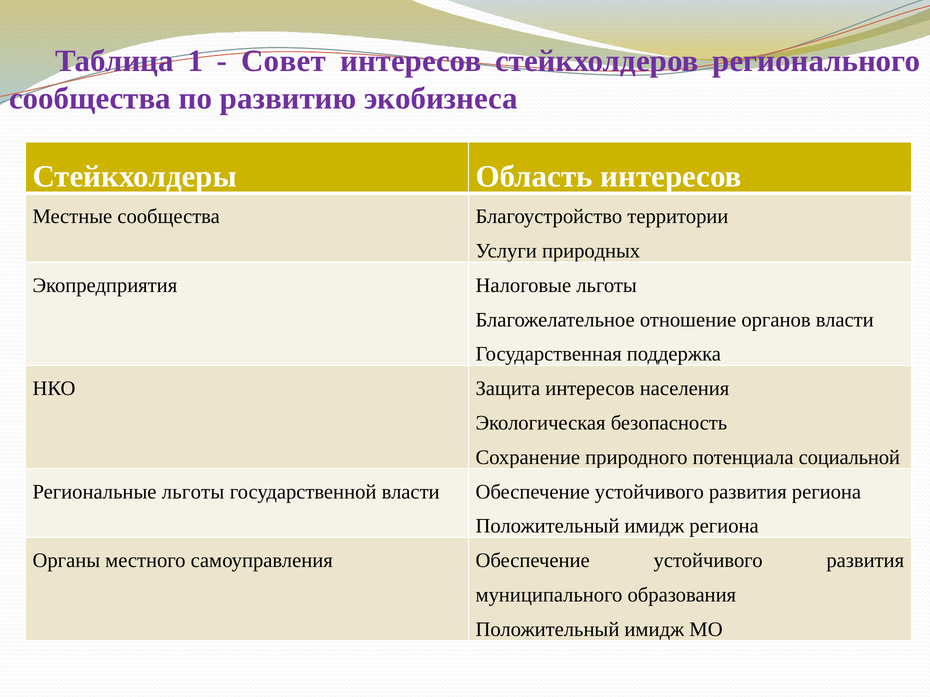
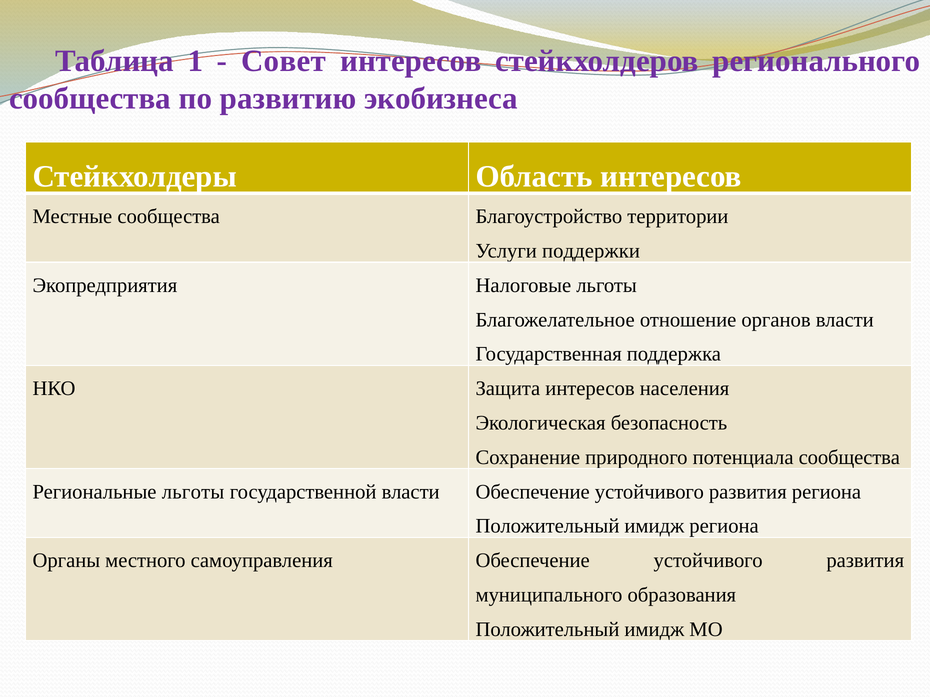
природных: природных -> поддержки
потенциала социальной: социальной -> сообщества
